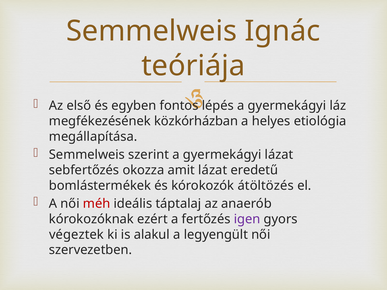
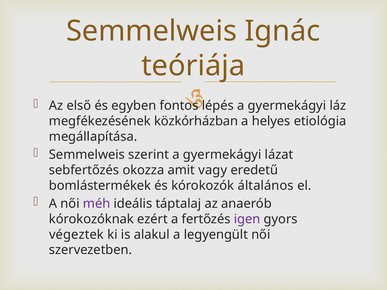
amit lázat: lázat -> vagy
átöltözés: átöltözés -> általános
méh colour: red -> purple
